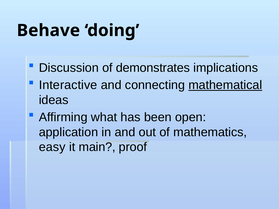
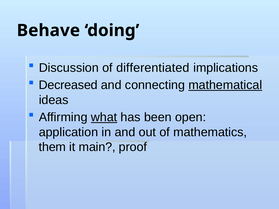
demonstrates: demonstrates -> differentiated
Interactive: Interactive -> Decreased
what underline: none -> present
easy: easy -> them
